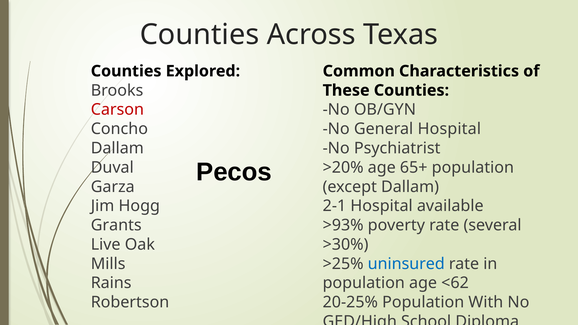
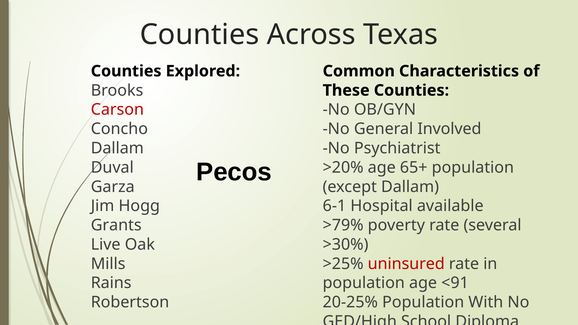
General Hospital: Hospital -> Involved
2-1: 2-1 -> 6-1
>93%: >93% -> >79%
uninsured colour: blue -> red
<62: <62 -> <91
